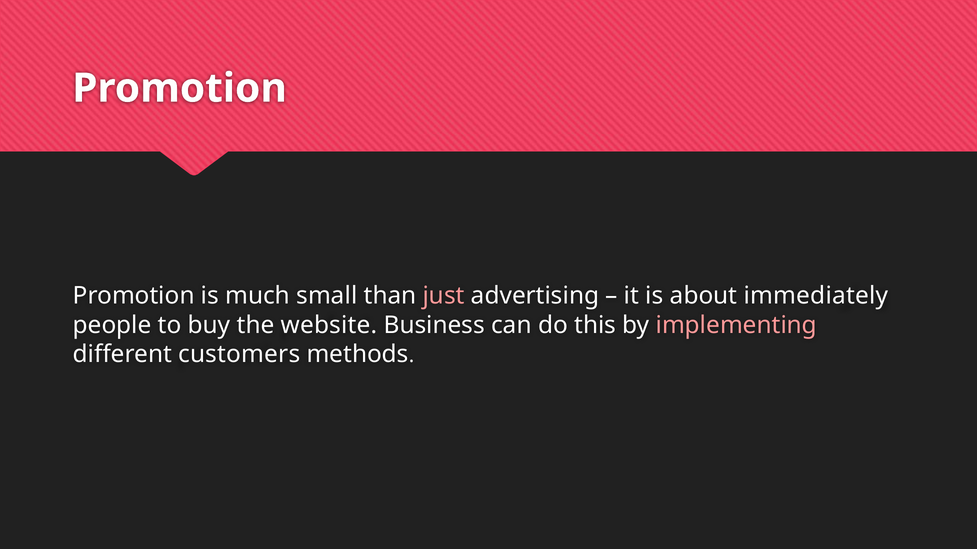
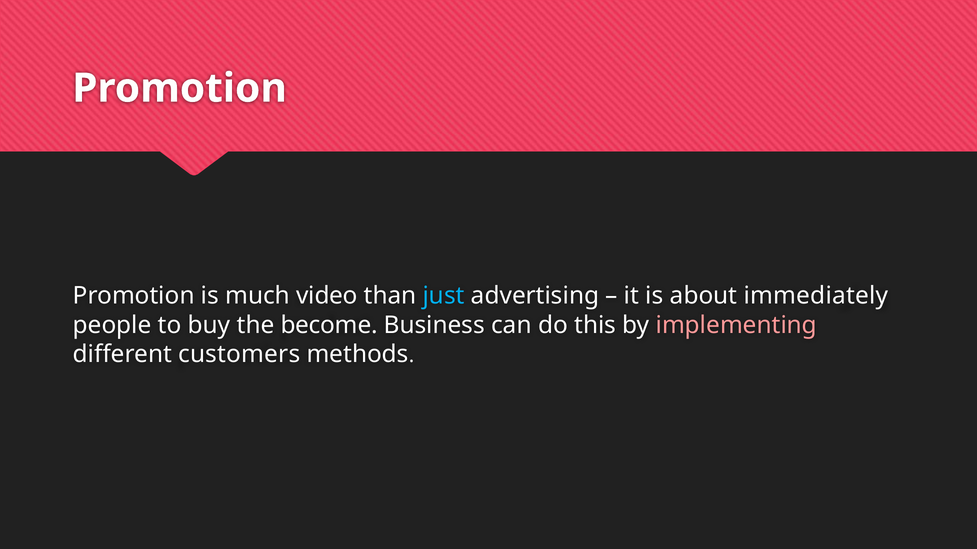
small: small -> video
just colour: pink -> light blue
website: website -> become
